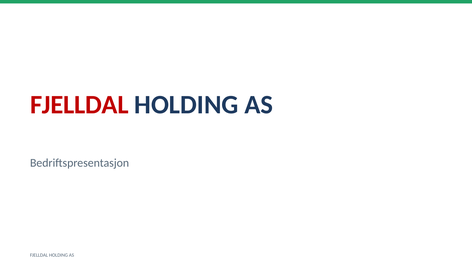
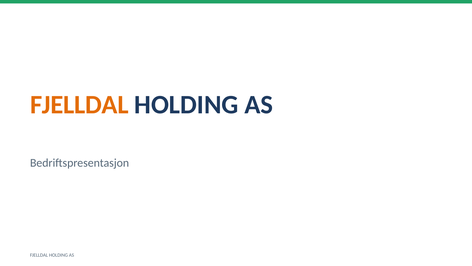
FJELLDAL at (79, 105) colour: red -> orange
